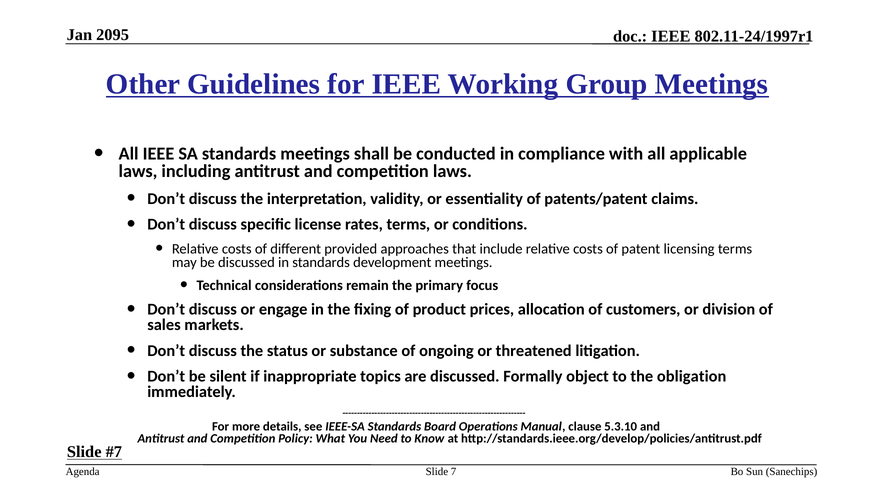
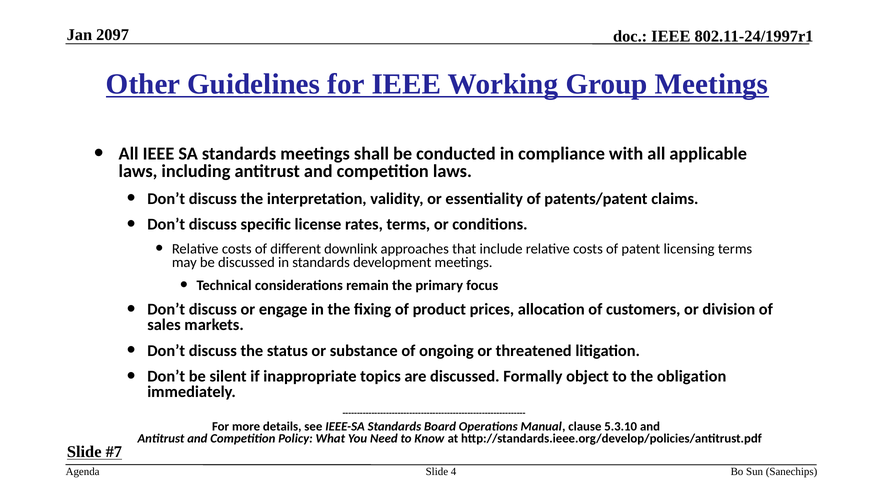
2095: 2095 -> 2097
provided: provided -> downlink
7: 7 -> 4
